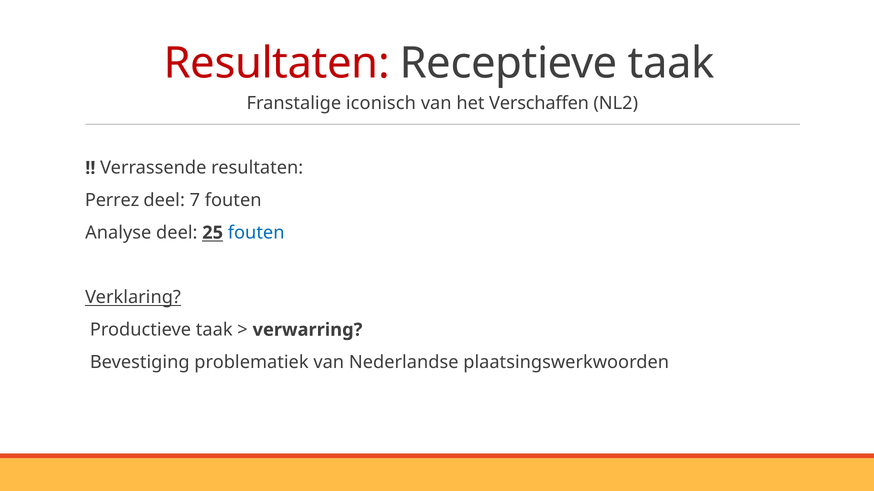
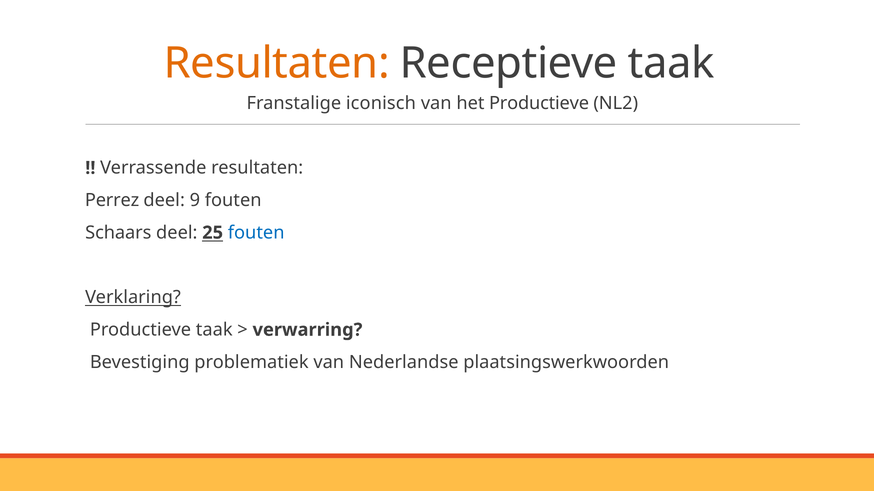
Resultaten at (277, 64) colour: red -> orange
het Verschaffen: Verschaffen -> Productieve
7: 7 -> 9
Analyse: Analyse -> Schaars
